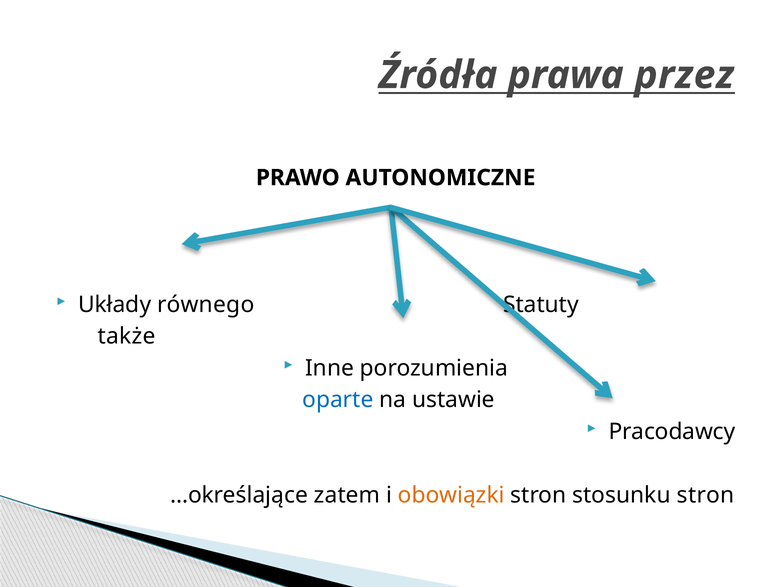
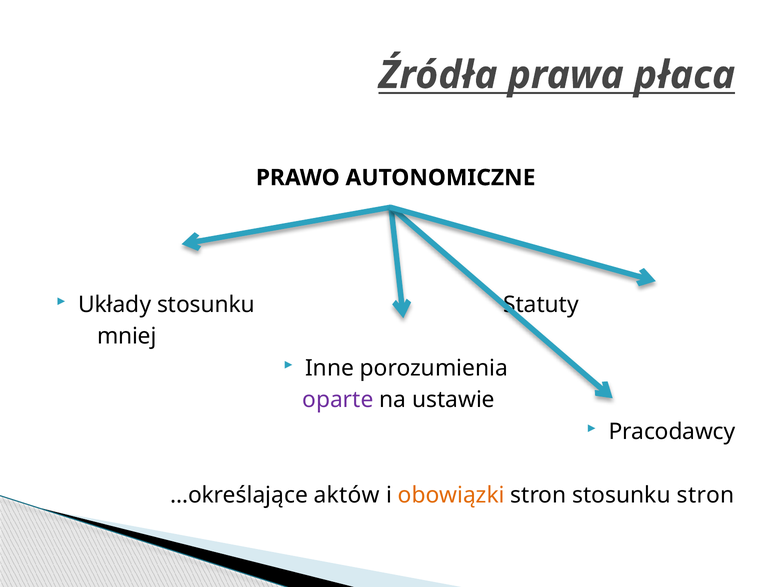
przez: przez -> płaca
Układy równego: równego -> stosunku
także: także -> mniej
oparte colour: blue -> purple
zatem: zatem -> aktów
